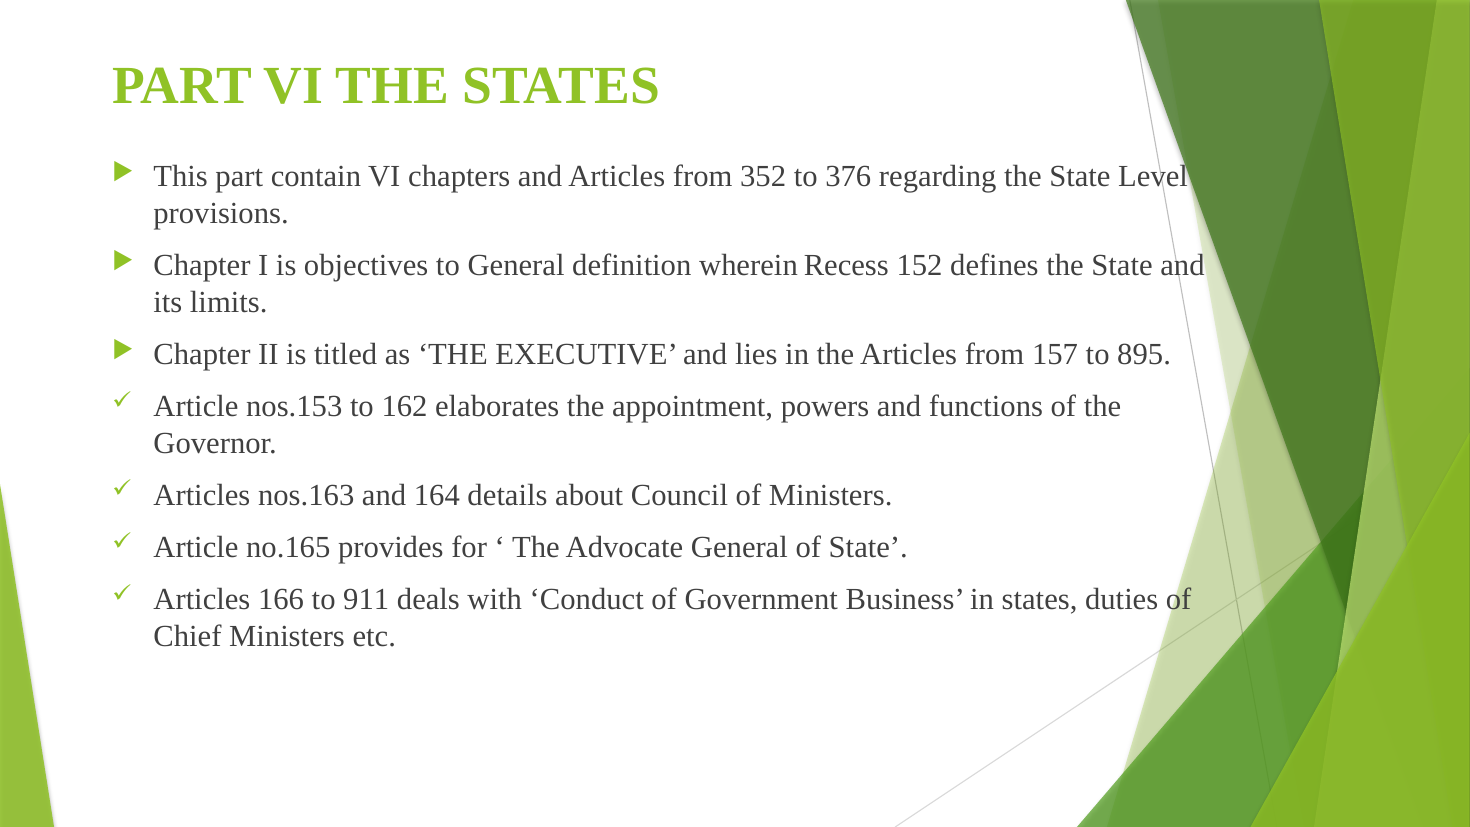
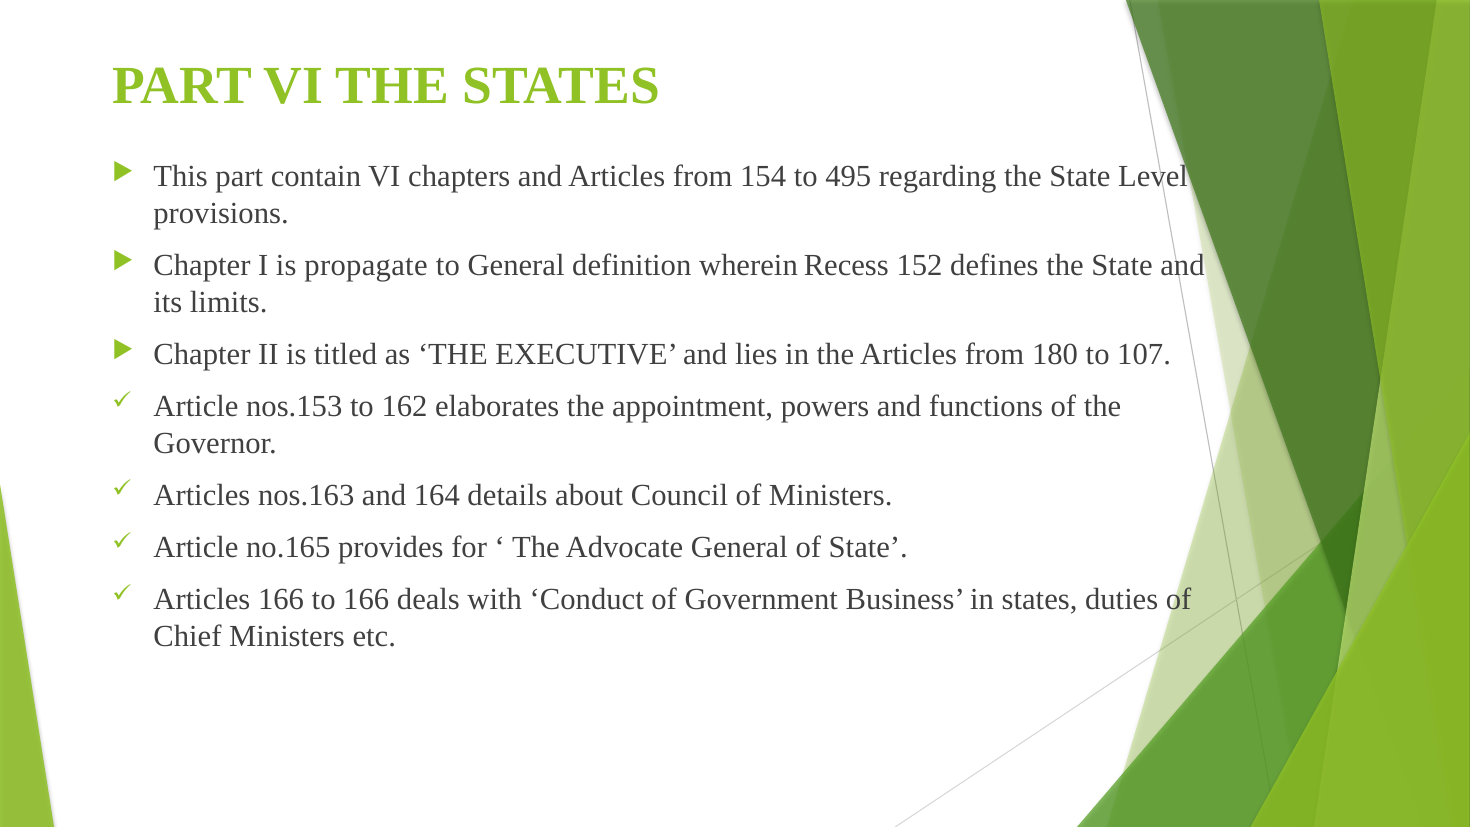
352: 352 -> 154
376: 376 -> 495
objectives: objectives -> propagate
157: 157 -> 180
895: 895 -> 107
to 911: 911 -> 166
